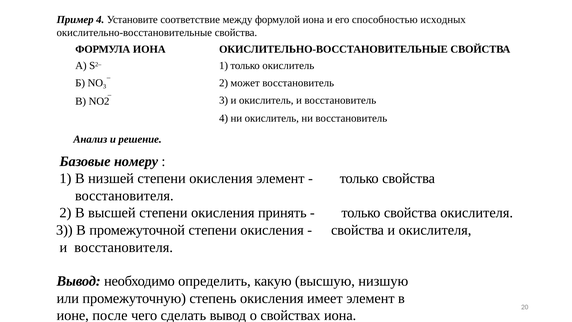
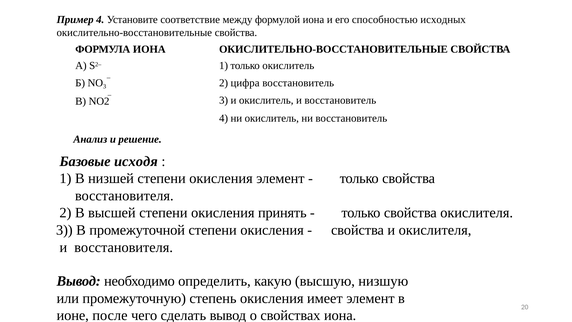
может: может -> цифра
номеру: номеру -> исходя
